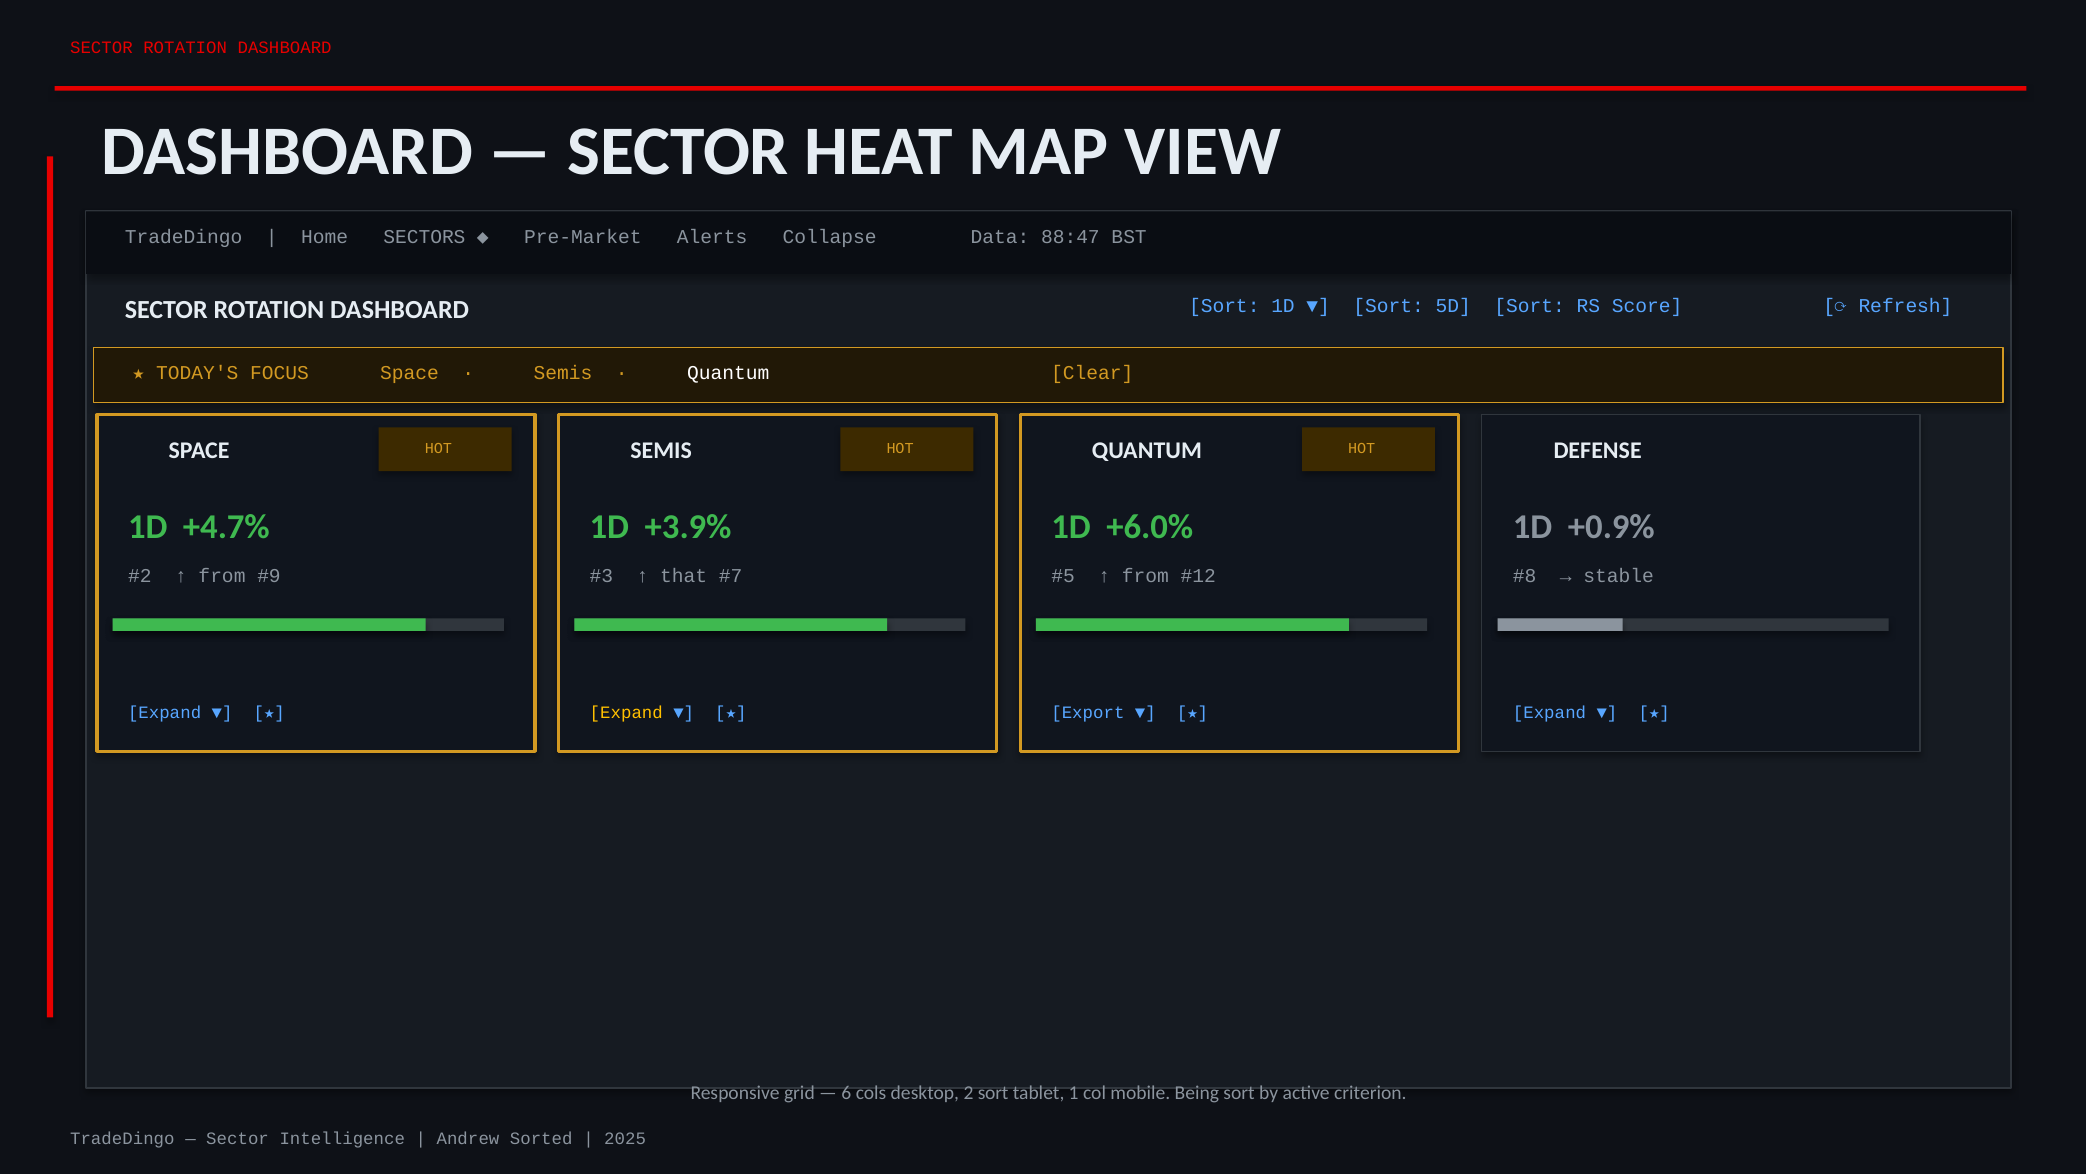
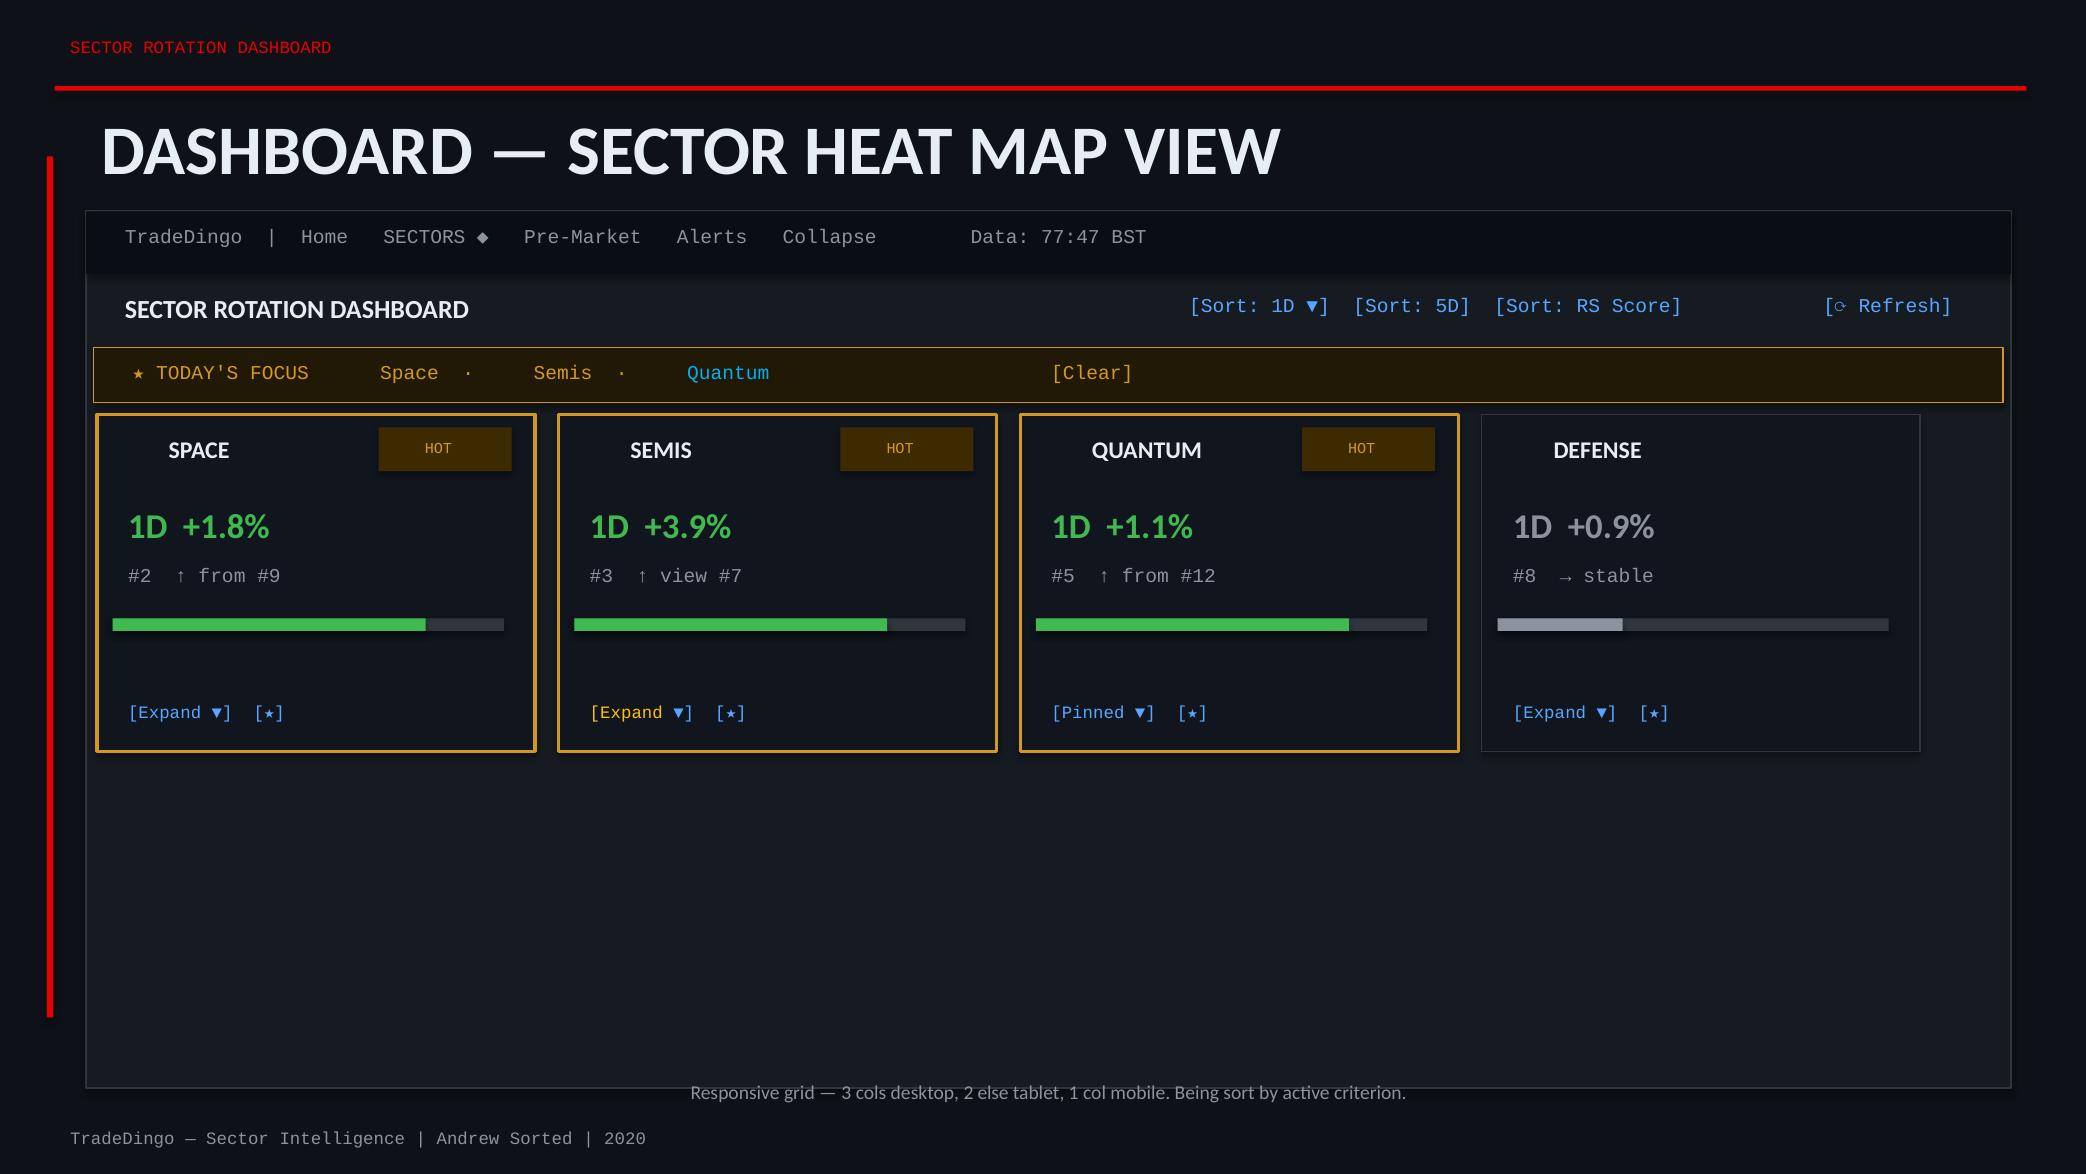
88:47: 88:47 -> 77:47
Quantum at (728, 373) colour: white -> light blue
+4.7%: +4.7% -> +1.8%
+6.0%: +6.0% -> +1.1%
that at (684, 576): that -> view
Export: Export -> Pinned
6: 6 -> 3
2 sort: sort -> else
2025: 2025 -> 2020
